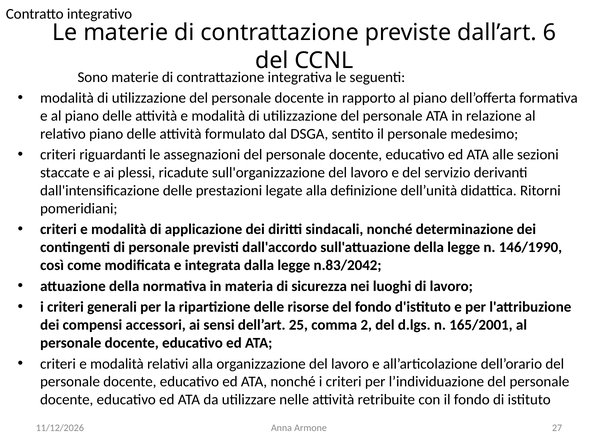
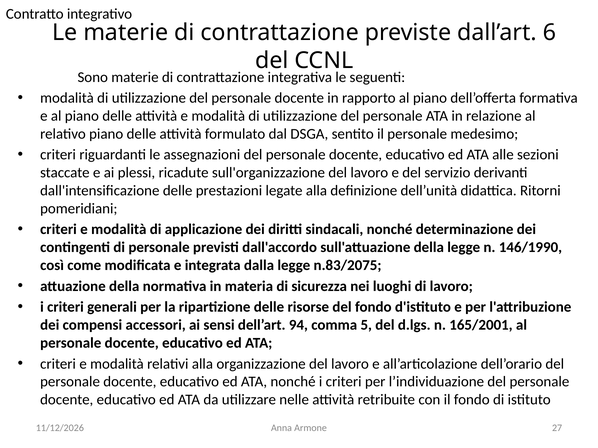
n.83/2042: n.83/2042 -> n.83/2075
25: 25 -> 94
2: 2 -> 5
